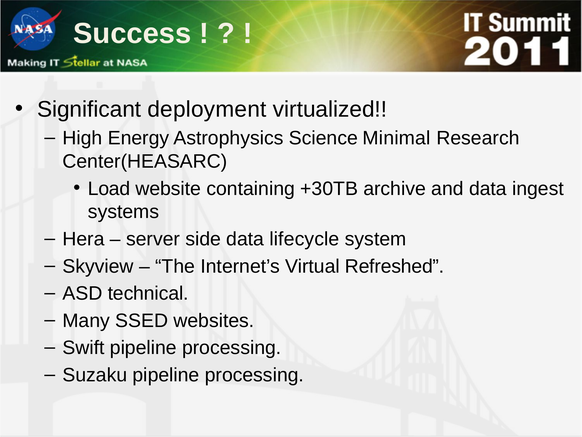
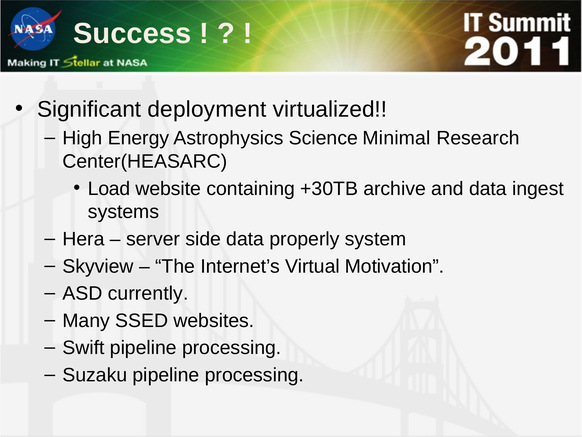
lifecycle: lifecycle -> properly
Refreshed: Refreshed -> Motivation
technical: technical -> currently
